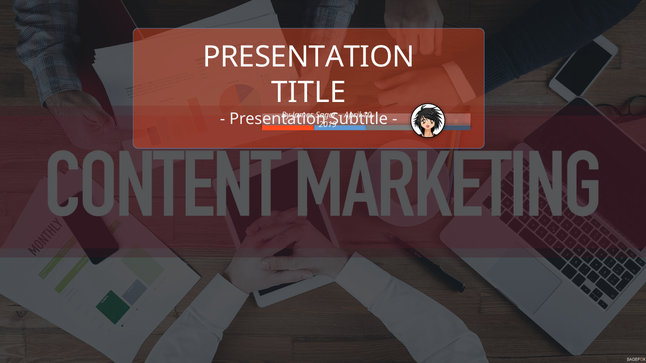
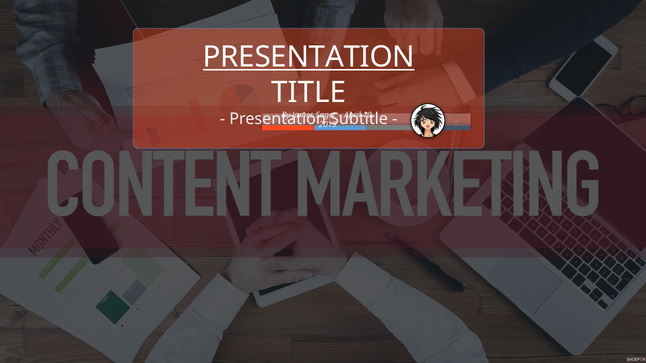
PRESENTATION at (309, 57) underline: none -> present
